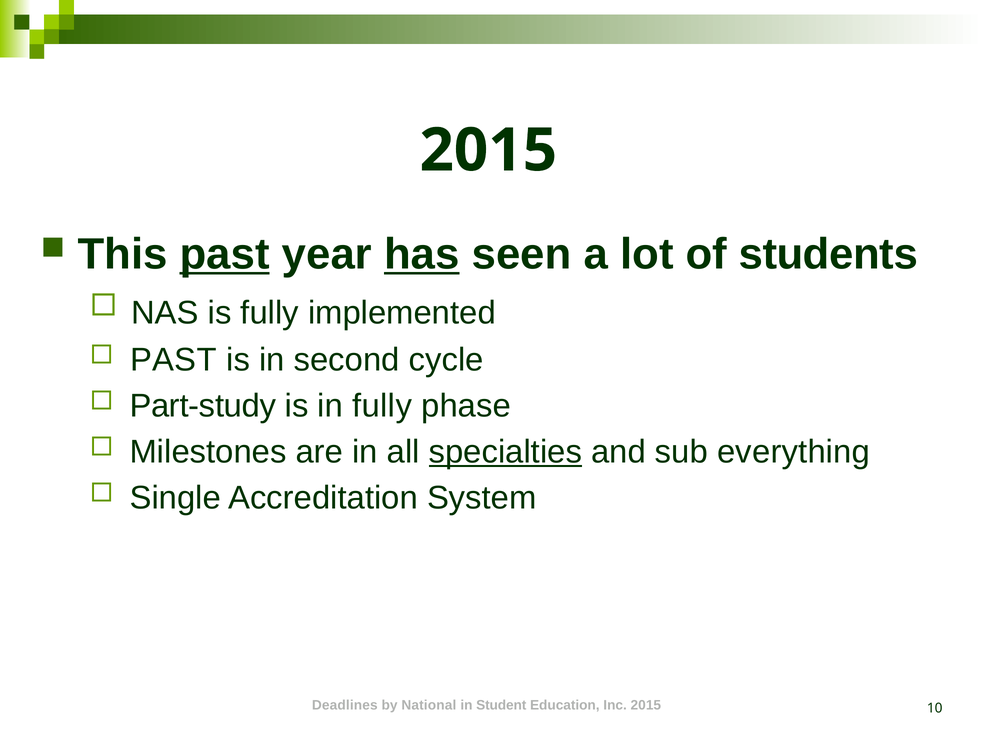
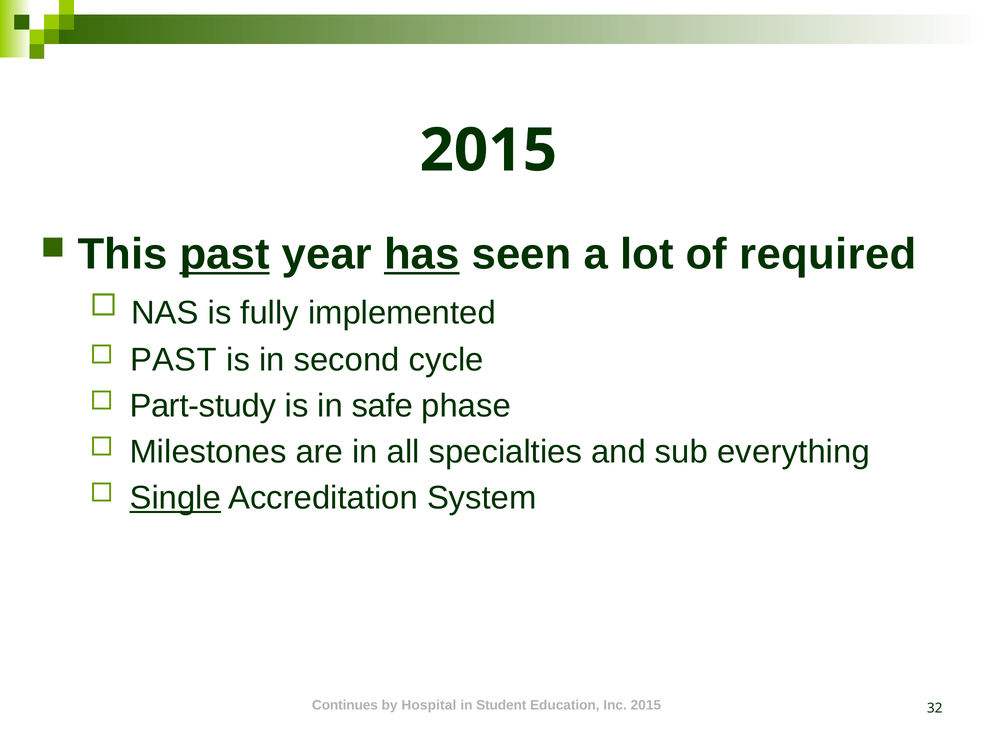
students: students -> required
in fully: fully -> safe
specialties underline: present -> none
Single underline: none -> present
Deadlines: Deadlines -> Continues
National: National -> Hospital
10: 10 -> 32
